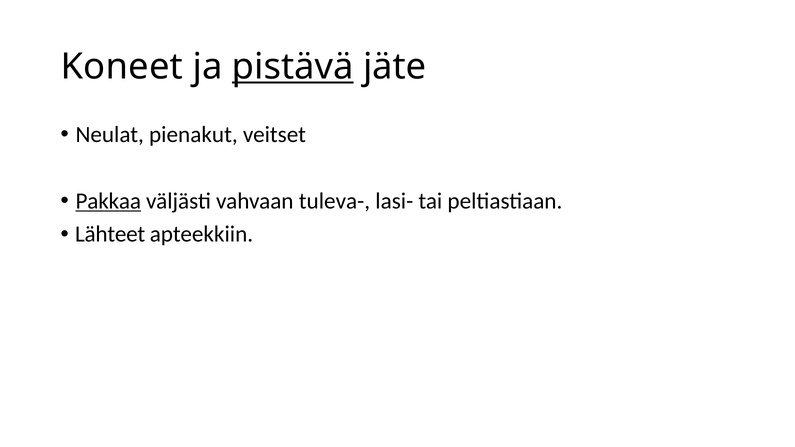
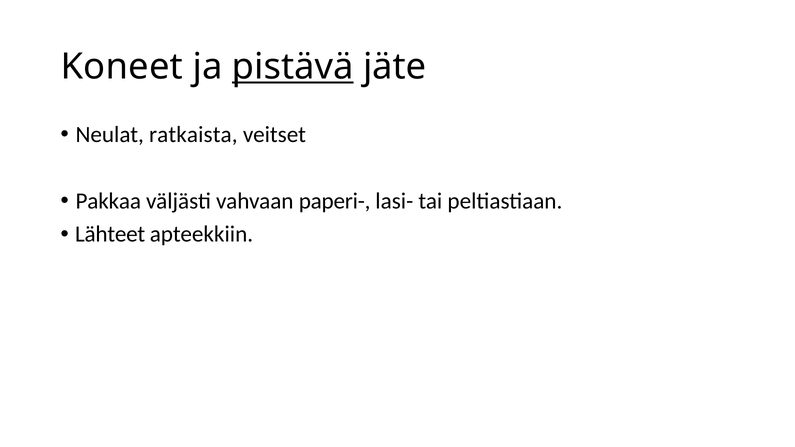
pienakut: pienakut -> ratkaista
Pakkaa underline: present -> none
tuleva-: tuleva- -> paperi-
